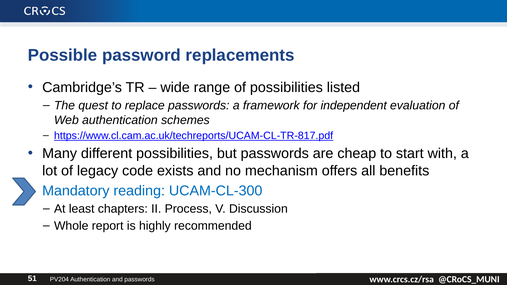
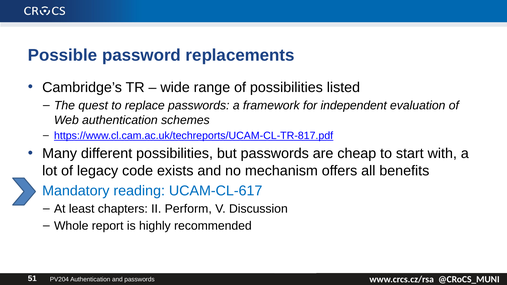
UCAM-CL-300: UCAM-CL-300 -> UCAM-CL-617
Process: Process -> Perform
